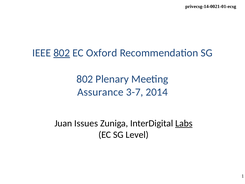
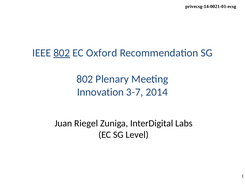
Assurance: Assurance -> Innovation
Issues: Issues -> Riegel
Labs underline: present -> none
